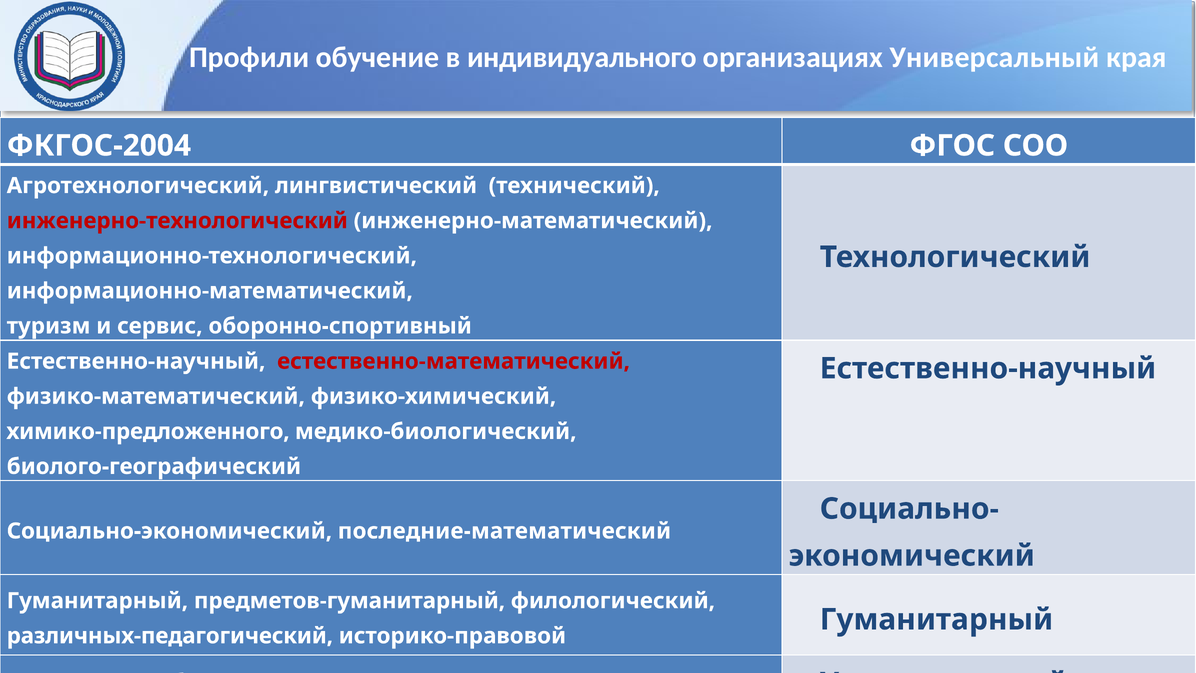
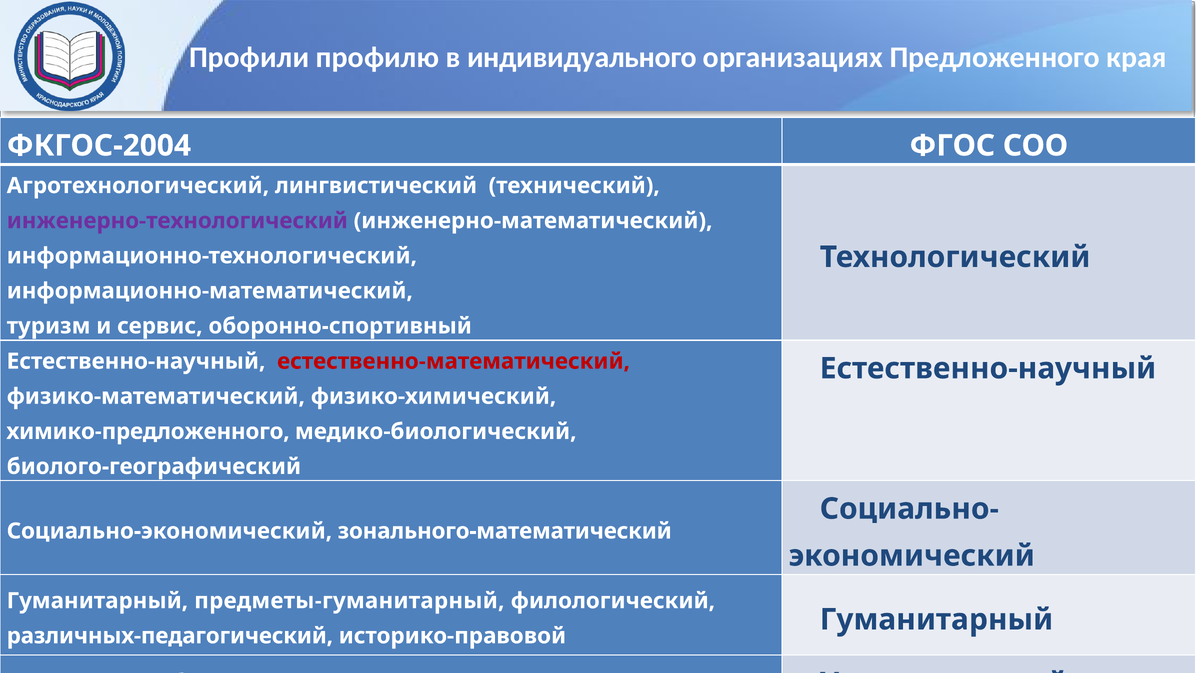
Профили обучение: обучение -> профилю
организациях Универсальный: Универсальный -> Предложенного
инженерно-технологический colour: red -> purple
последние-математический: последние-математический -> зонального-математический
предметов-гуманитарный: предметов-гуманитарный -> предметы-гуманитарный
